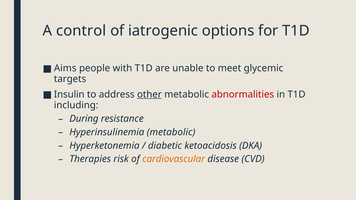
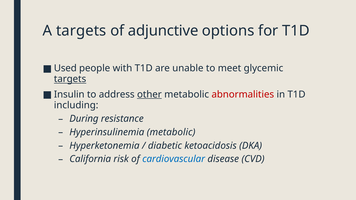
A control: control -> targets
iatrogenic: iatrogenic -> adjunctive
Aims: Aims -> Used
targets at (70, 79) underline: none -> present
Therapies: Therapies -> California
cardiovascular colour: orange -> blue
